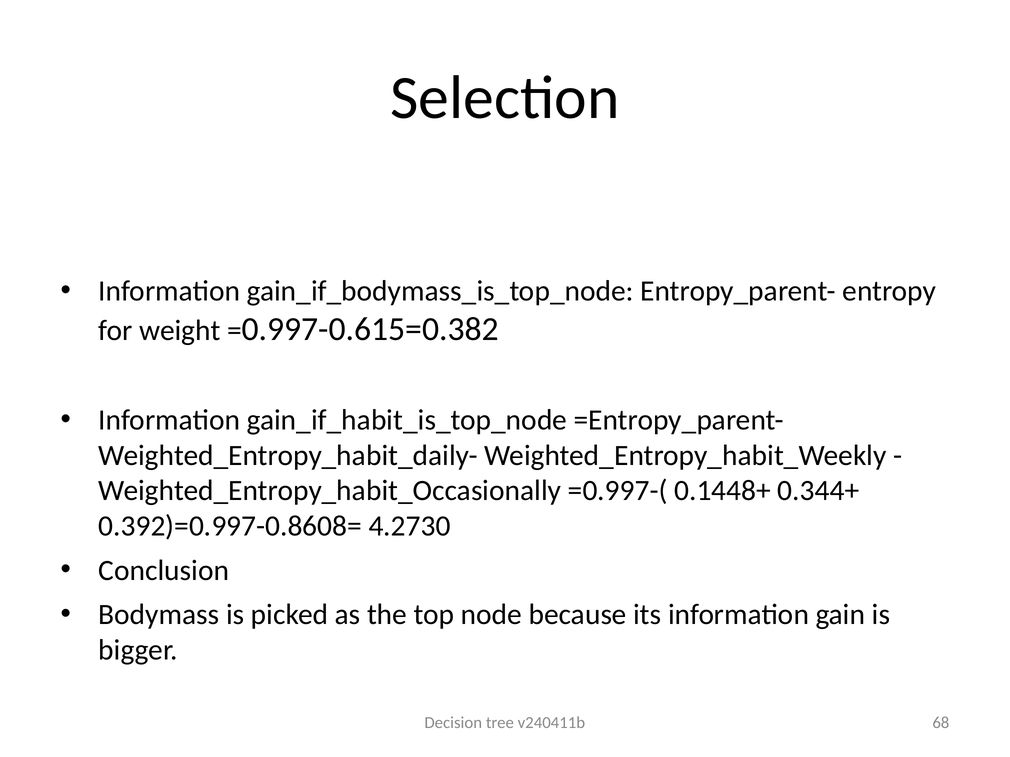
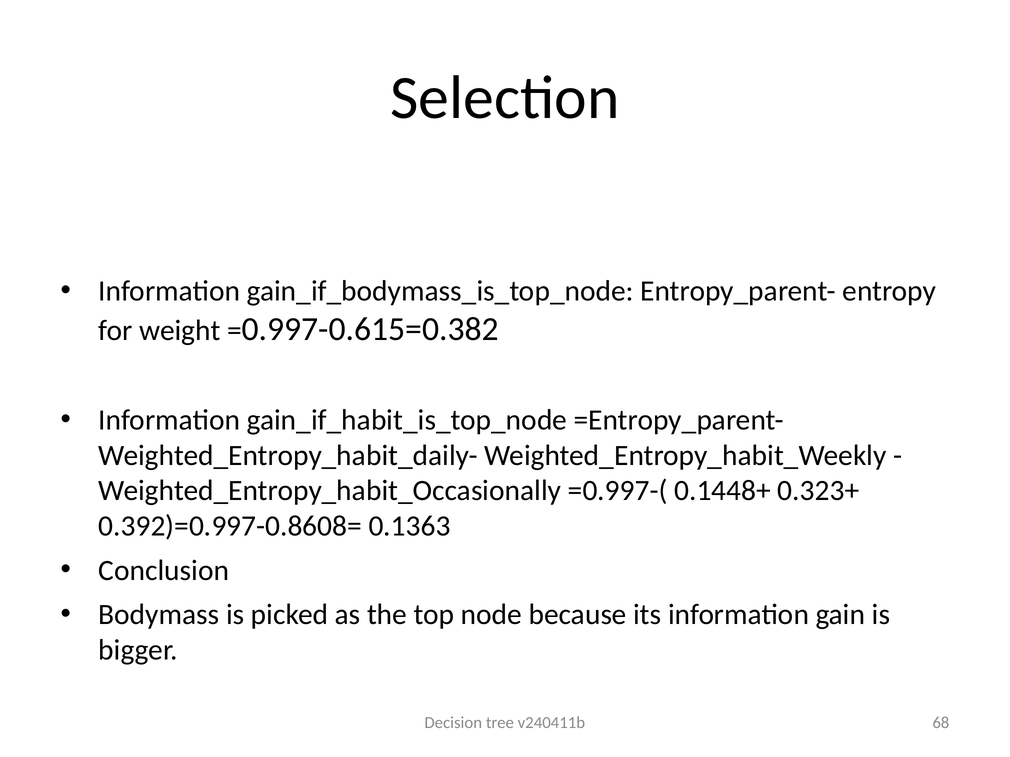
0.344+: 0.344+ -> 0.323+
4.2730: 4.2730 -> 0.1363
